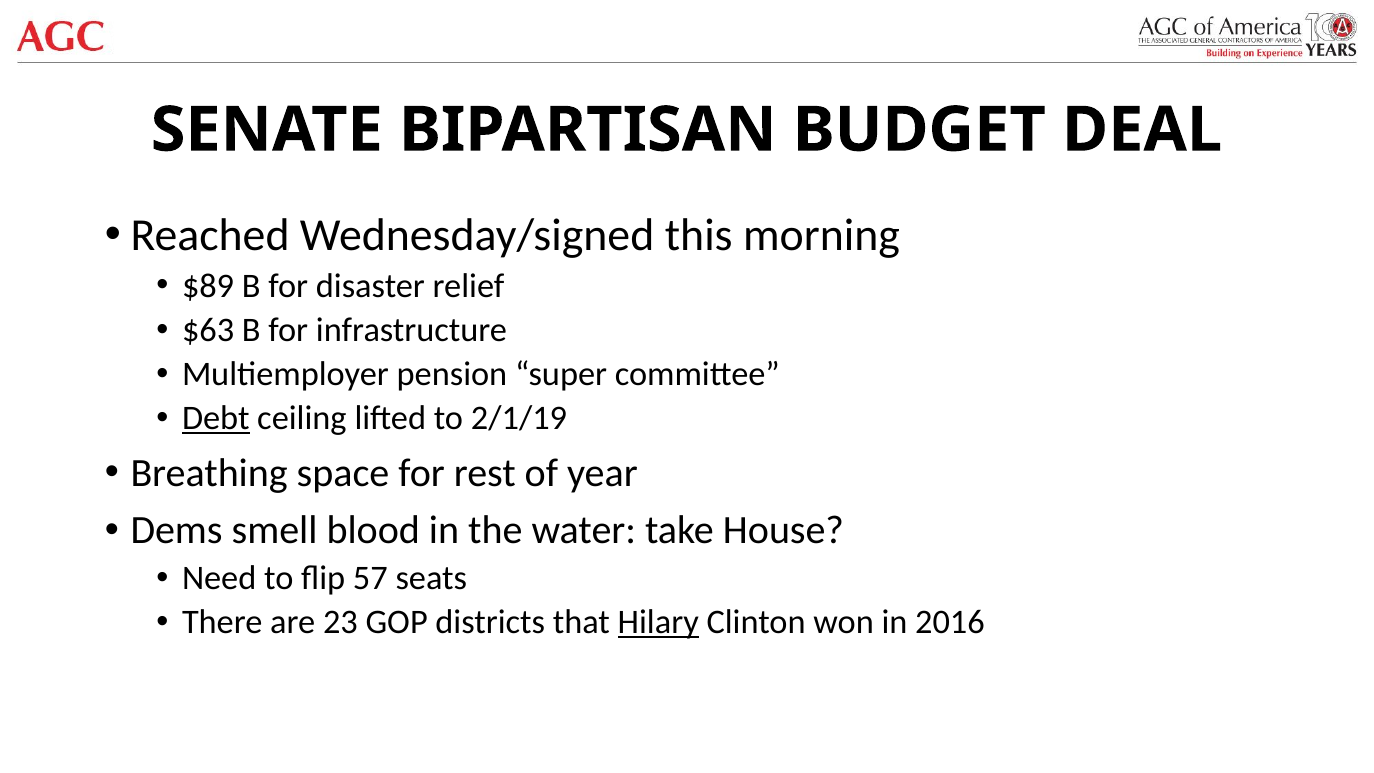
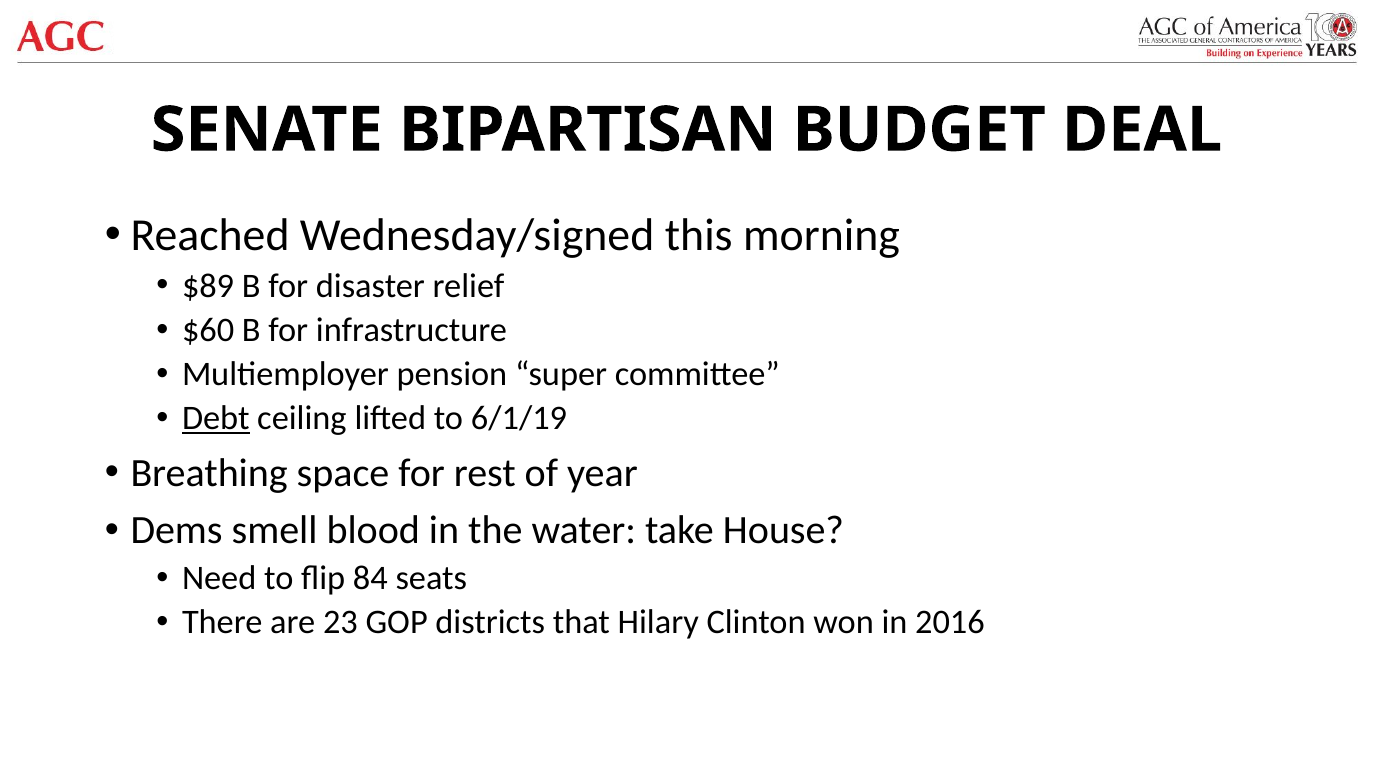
$63: $63 -> $60
2/1/19: 2/1/19 -> 6/1/19
57: 57 -> 84
Hilary underline: present -> none
